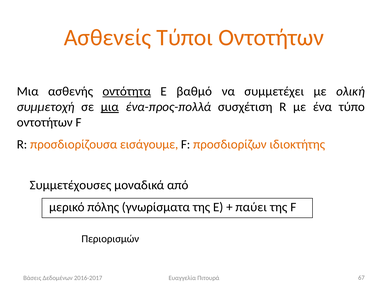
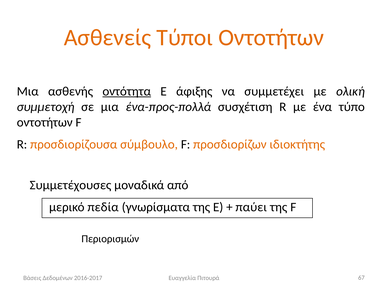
βαθμό: βαθμό -> άφιξης
μια at (110, 107) underline: present -> none
εισάγουμε: εισάγουμε -> σύμβουλο
πόλης: πόλης -> πεδία
